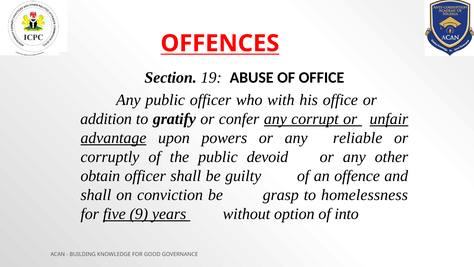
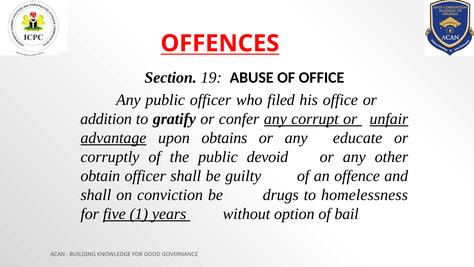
with: with -> filed
powers: powers -> obtains
reliable: reliable -> educate
grasp: grasp -> drugs
9: 9 -> 1
into: into -> bail
